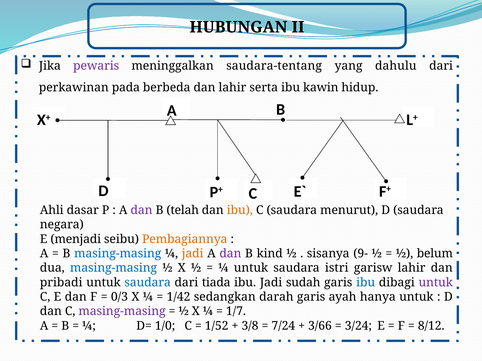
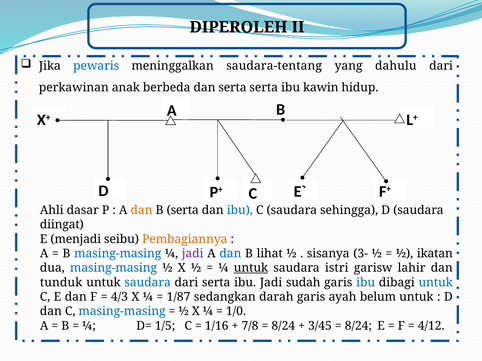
HUBUNGAN: HUBUNGAN -> DIPEROLEH
pewaris colour: purple -> blue
pada: pada -> anak
dan lahir: lahir -> serta
dan at (142, 210) colour: purple -> orange
B telah: telah -> serta
ibu at (240, 210) colour: orange -> blue
menurut: menurut -> sehingga
negara: negara -> diingat
jadi at (193, 254) colour: orange -> purple
dan at (230, 254) colour: purple -> blue
kind: kind -> lihat
9-: 9- -> 3-
belum: belum -> ikatan
untuk at (251, 268) underline: none -> present
pribadi: pribadi -> tunduk
dari tiada: tiada -> serta
untuk at (436, 283) colour: purple -> blue
0/3: 0/3 -> 4/3
1/42: 1/42 -> 1/87
hanya: hanya -> belum
masing-masing at (122, 312) colour: purple -> blue
1/7: 1/7 -> 1/0
1/0: 1/0 -> 1/5
1/52: 1/52 -> 1/16
3/8: 3/8 -> 7/8
7/24 at (283, 326): 7/24 -> 8/24
3/66: 3/66 -> 3/45
3/24 at (358, 326): 3/24 -> 8/24
8/12: 8/12 -> 4/12
